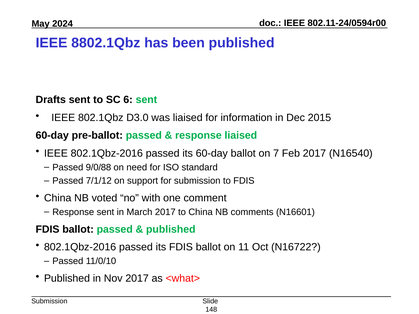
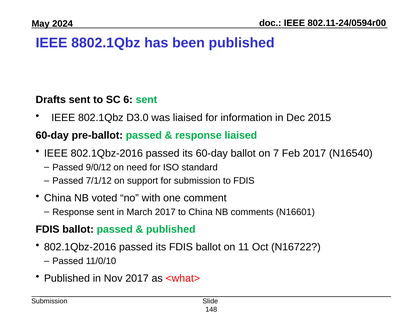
9/0/88: 9/0/88 -> 9/0/12
